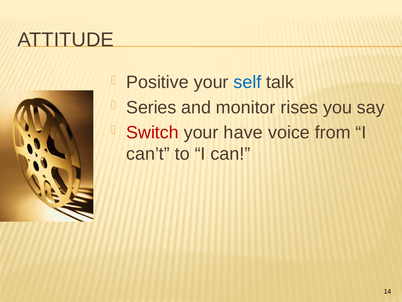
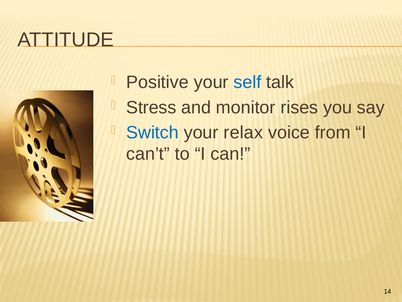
Series: Series -> Stress
Switch colour: red -> blue
have: have -> relax
